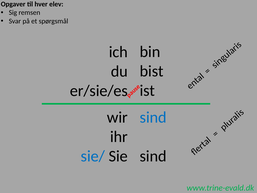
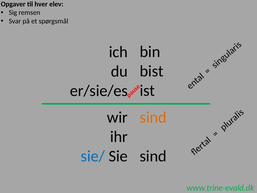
sind at (153, 117) colour: blue -> orange
